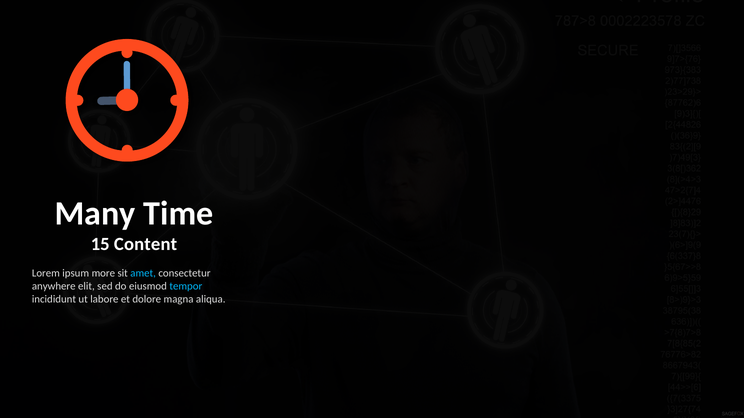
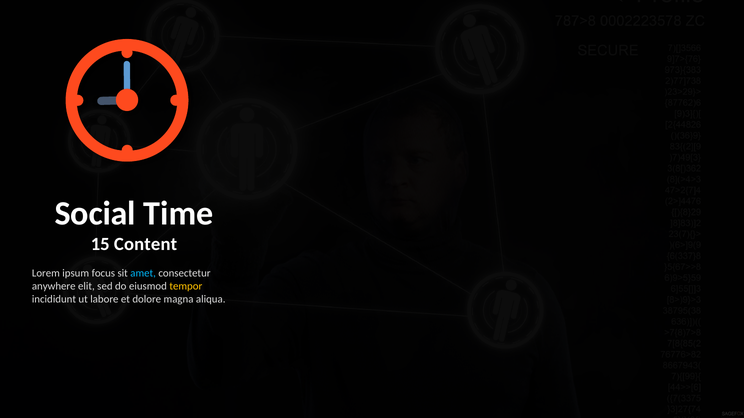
Many: Many -> Social
more: more -> focus
tempor colour: light blue -> yellow
